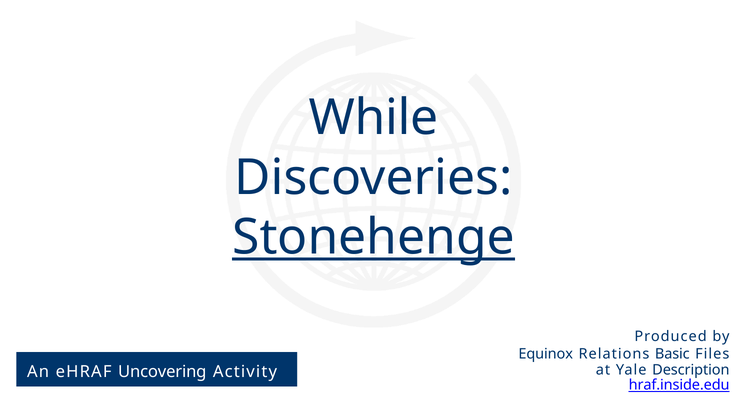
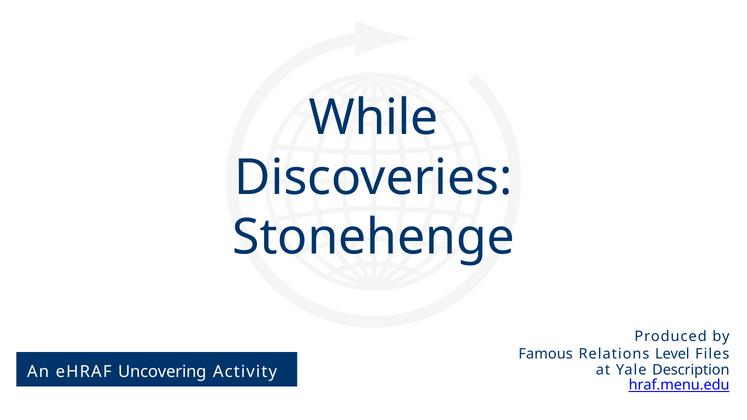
Stonehenge underline: present -> none
Equinox: Equinox -> Famous
Basic: Basic -> Level
hraf.inside.edu: hraf.inside.edu -> hraf.menu.edu
